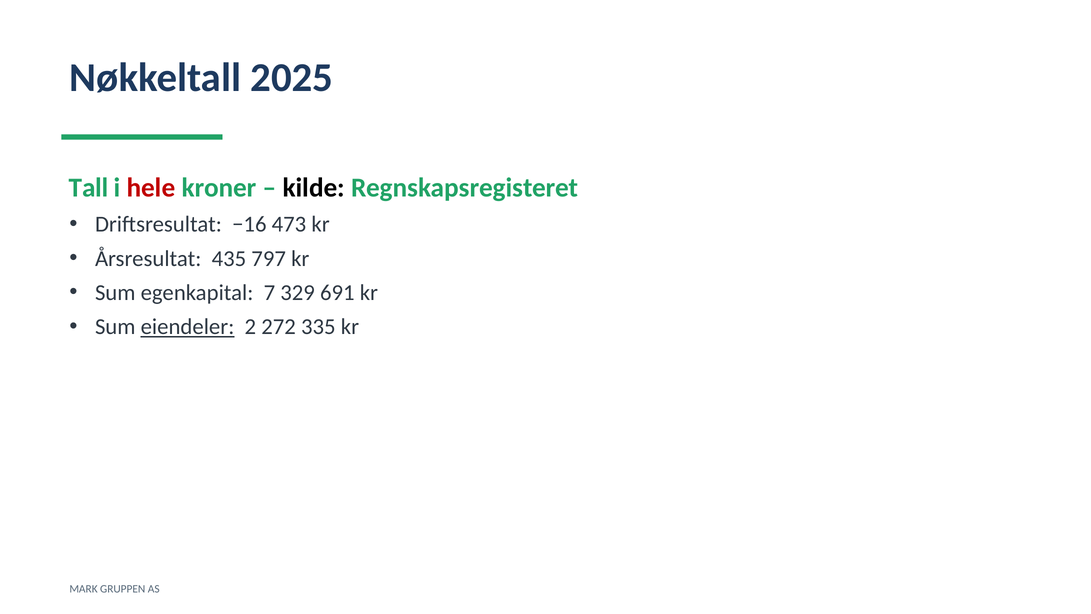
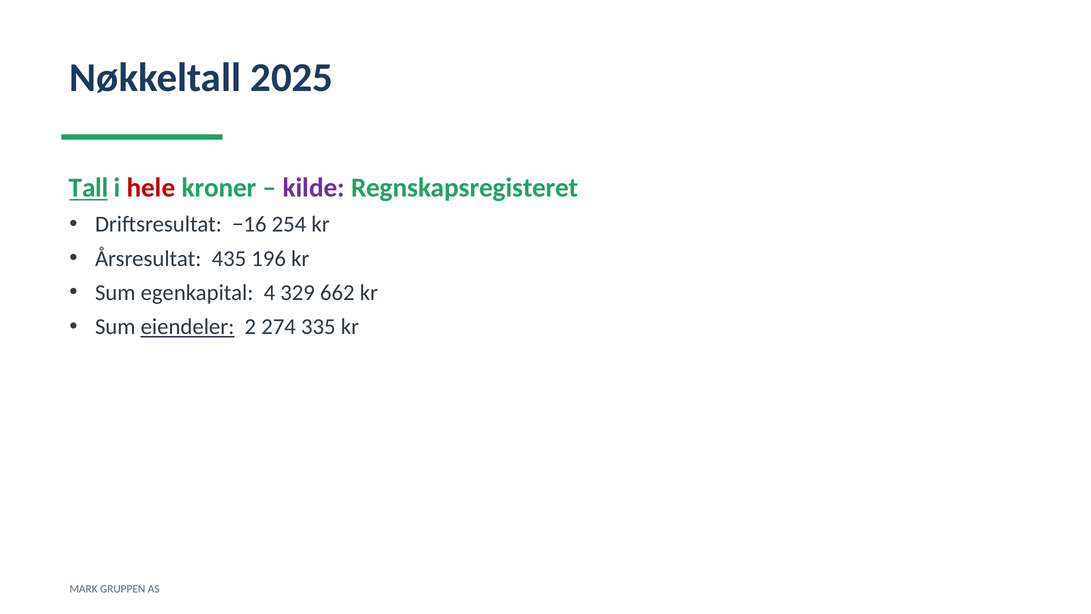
Tall underline: none -> present
kilde colour: black -> purple
473: 473 -> 254
797: 797 -> 196
7: 7 -> 4
691: 691 -> 662
272: 272 -> 274
